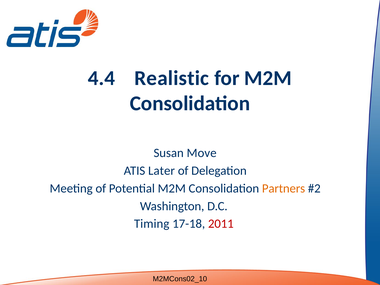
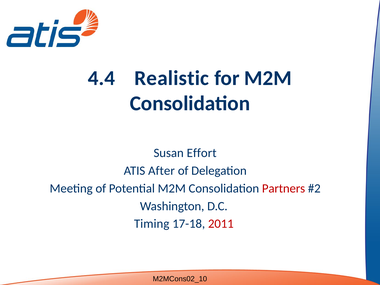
Move: Move -> Effort
Later: Later -> After
Partners colour: orange -> red
